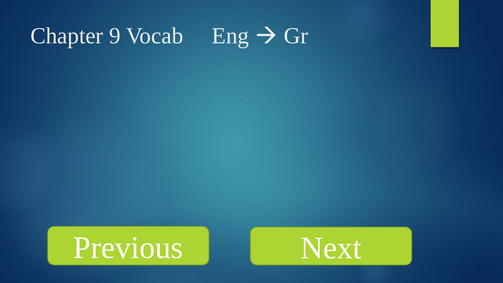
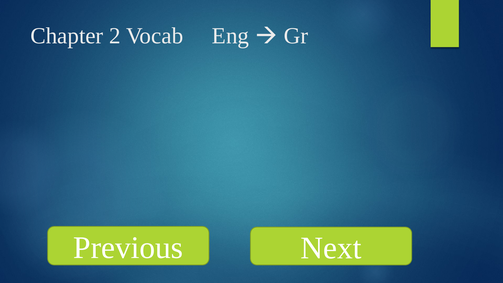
9: 9 -> 2
